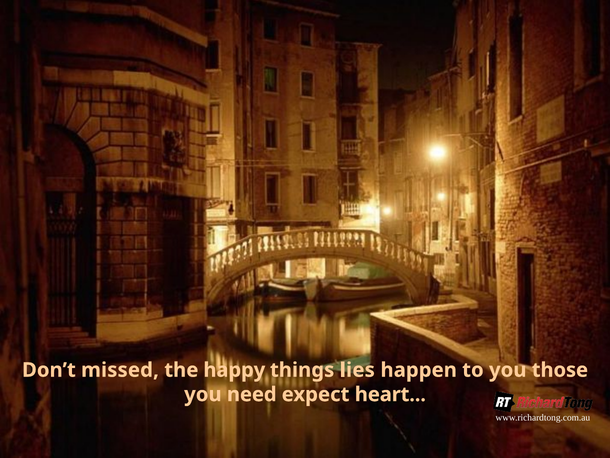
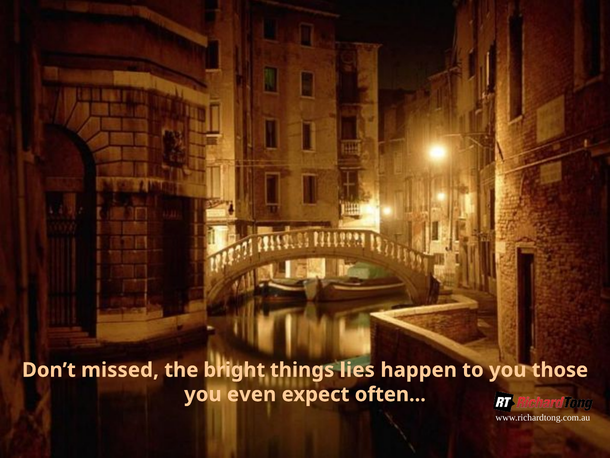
happy: happy -> bright
need: need -> even
heart: heart -> often
